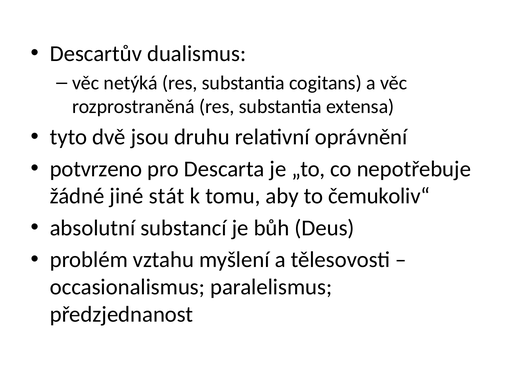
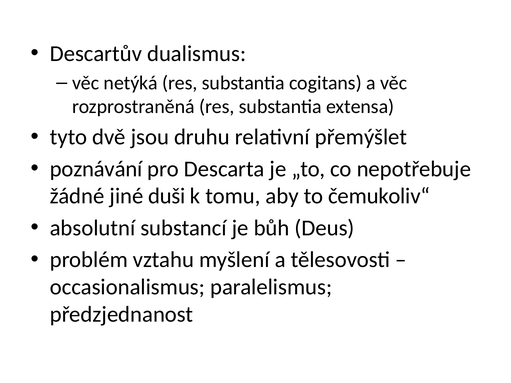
oprávnění: oprávnění -> přemýšlet
potvrzeno: potvrzeno -> poznávání
stát: stát -> duši
